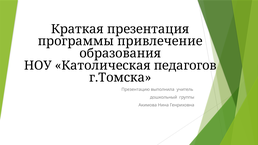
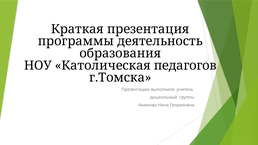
привлечение: привлечение -> деятельность
